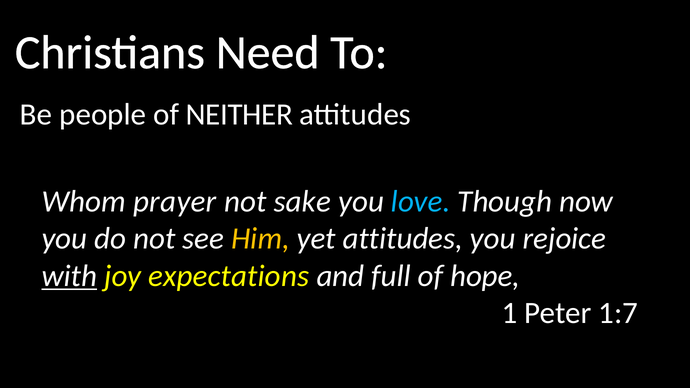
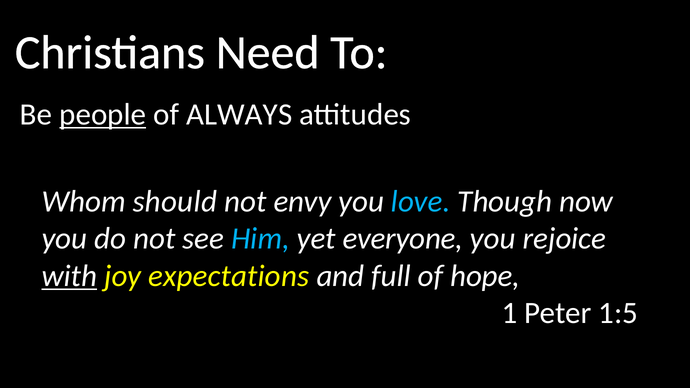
people underline: none -> present
NEITHER: NEITHER -> ALWAYS
prayer: prayer -> should
sake: sake -> envy
Him colour: yellow -> light blue
yet attitudes: attitudes -> everyone
1:7: 1:7 -> 1:5
